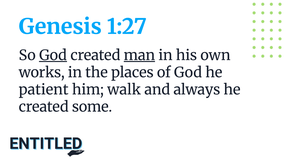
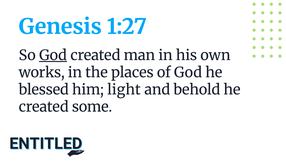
man underline: present -> none
patient: patient -> blessed
walk: walk -> light
always: always -> behold
